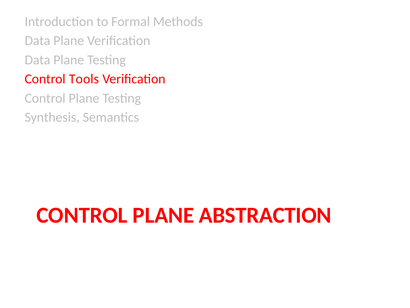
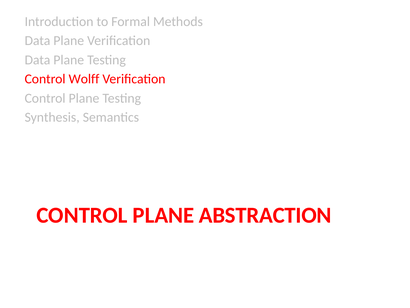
Tools: Tools -> Wolff
